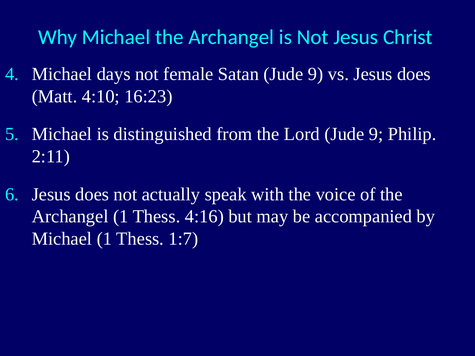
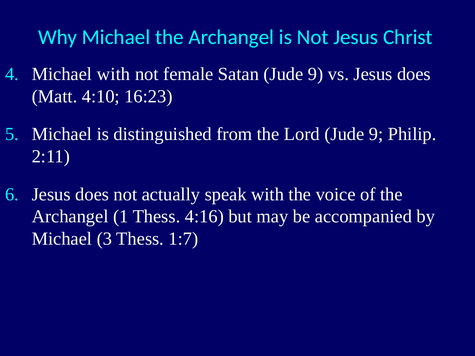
Michael days: days -> with
Michael 1: 1 -> 3
